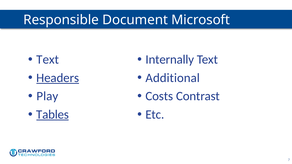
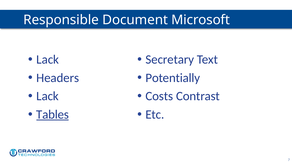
Text at (48, 60): Text -> Lack
Internally: Internally -> Secretary
Headers underline: present -> none
Additional: Additional -> Potentially
Play at (47, 96): Play -> Lack
